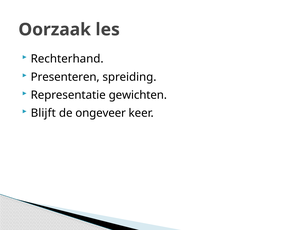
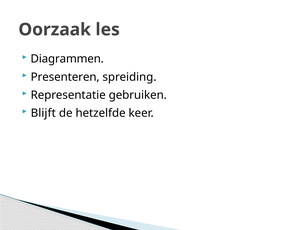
Rechterhand: Rechterhand -> Diagrammen
gewichten: gewichten -> gebruiken
ongeveer: ongeveer -> hetzelfde
